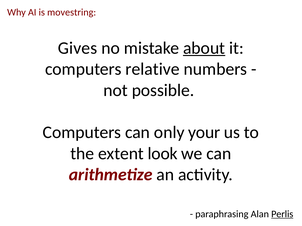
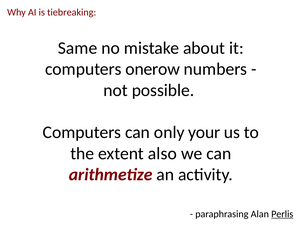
movestring: movestring -> tiebreaking
Gives: Gives -> Same
about underline: present -> none
relative: relative -> onerow
look: look -> also
